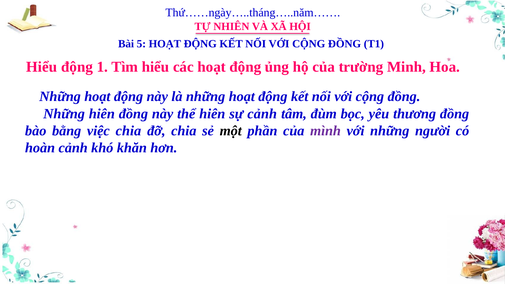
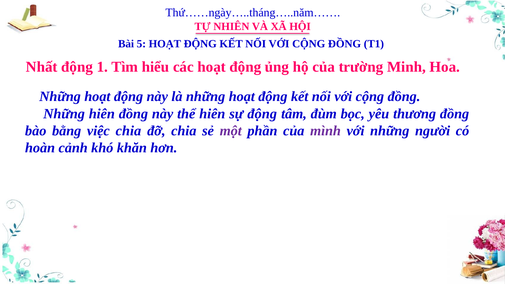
Hiểu at (42, 67): Hiểu -> Nhất
sự cảnh: cảnh -> động
một colour: black -> purple
